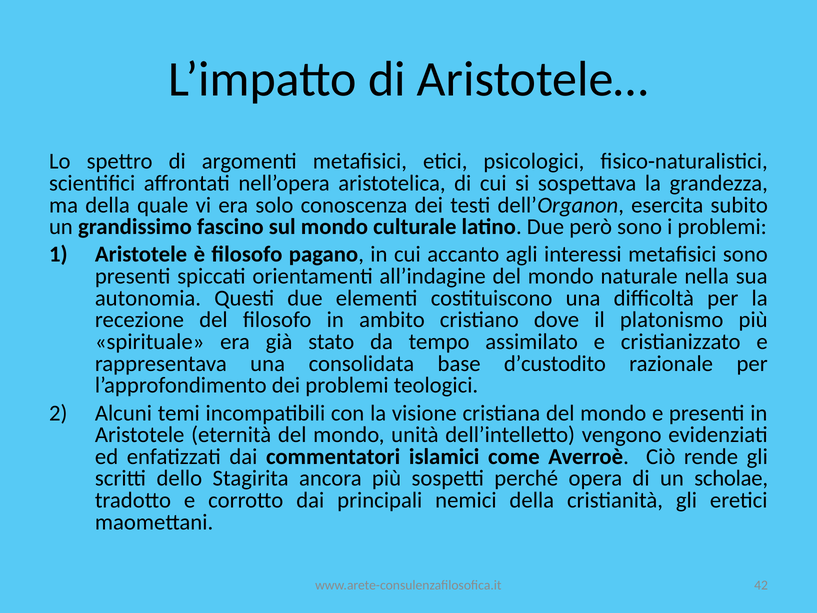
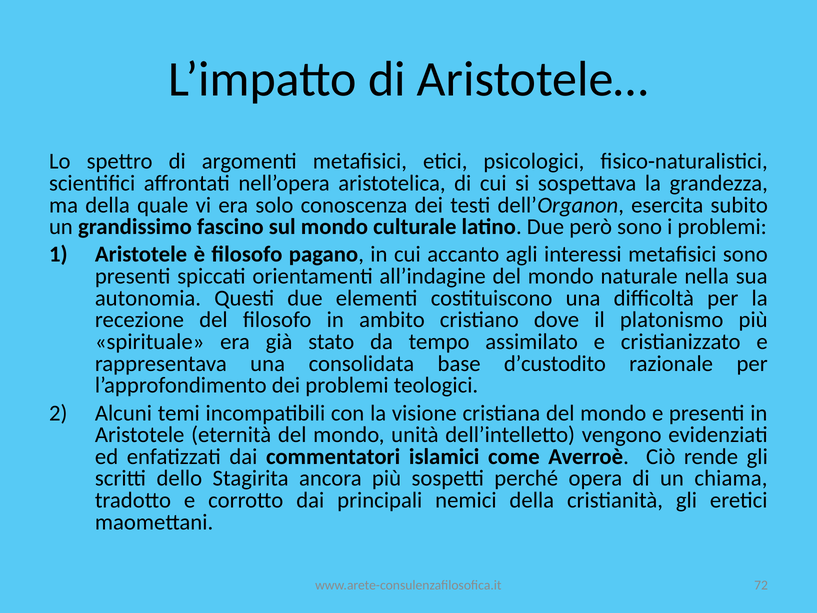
scholae: scholae -> chiama
42: 42 -> 72
